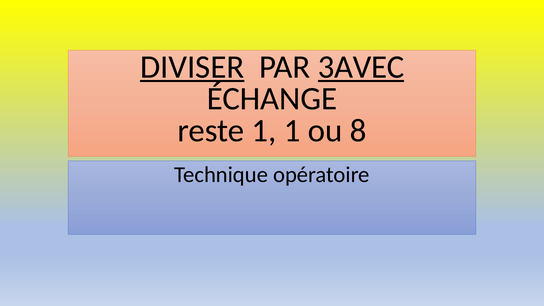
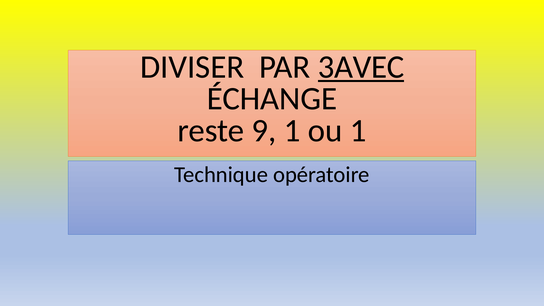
DIVISER underline: present -> none
reste 1: 1 -> 9
ou 8: 8 -> 1
